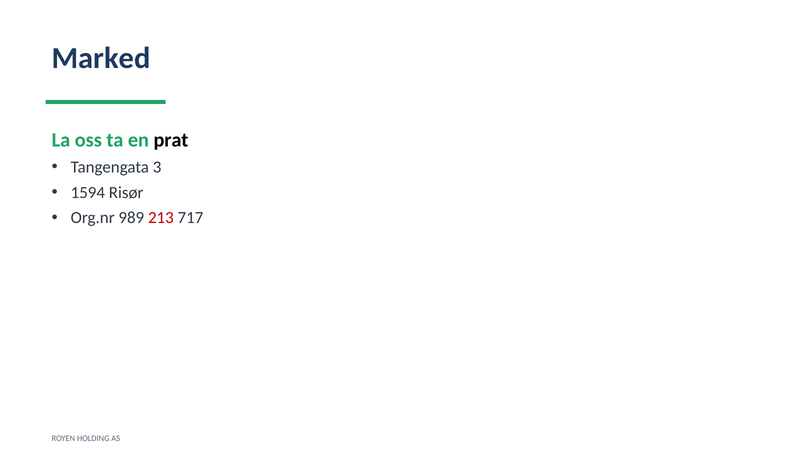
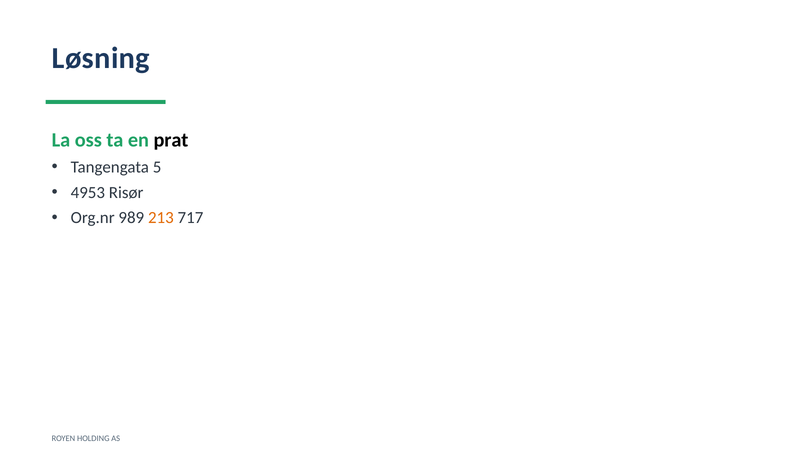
Marked: Marked -> Løsning
3: 3 -> 5
1594: 1594 -> 4953
213 colour: red -> orange
